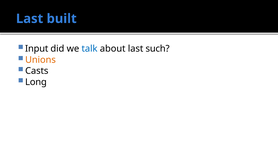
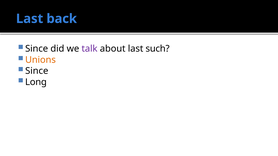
built: built -> back
Input at (37, 49): Input -> Since
talk colour: blue -> purple
Casts at (37, 71): Casts -> Since
